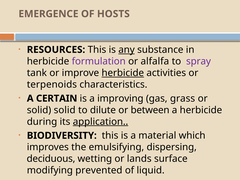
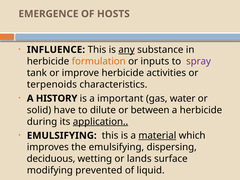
RESOURCES: RESOURCES -> INFLUENCE
formulation colour: purple -> orange
alfalfa: alfalfa -> inputs
herbicide at (123, 73) underline: present -> none
CERTAIN: CERTAIN -> HISTORY
improving: improving -> important
grass: grass -> water
solid solid: solid -> have
BIODIVERSITY at (62, 136): BIODIVERSITY -> EMULSIFYING
material underline: none -> present
